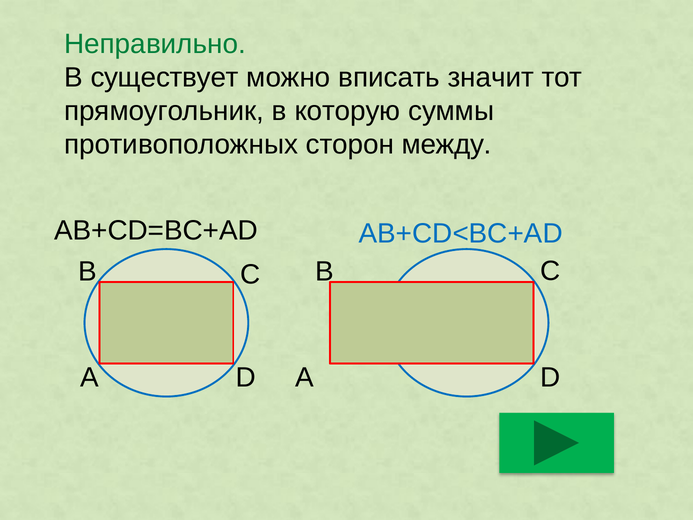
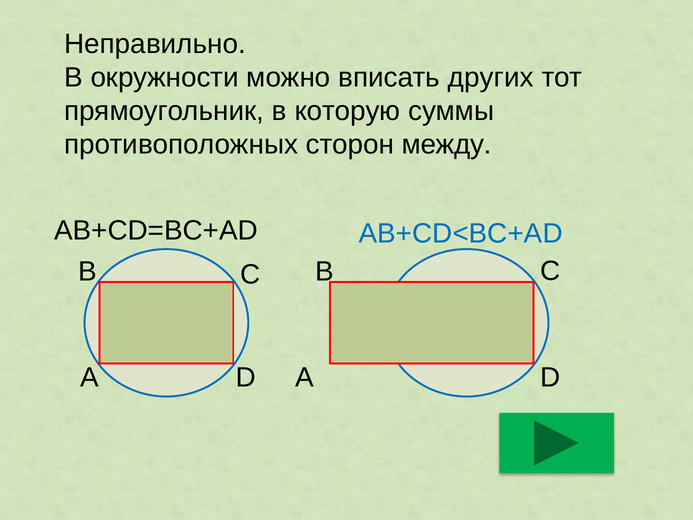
Неправильно colour: green -> black
существует: существует -> окружности
значит: значит -> других
